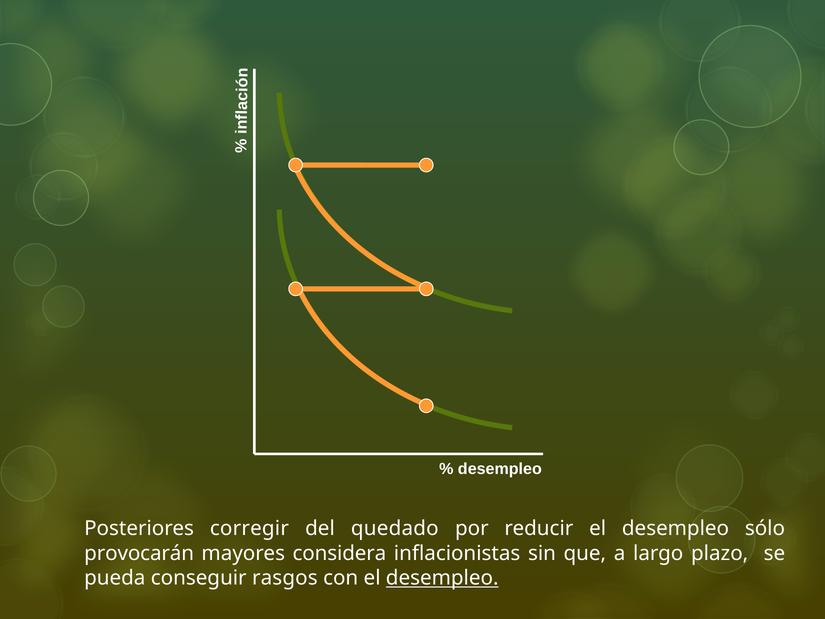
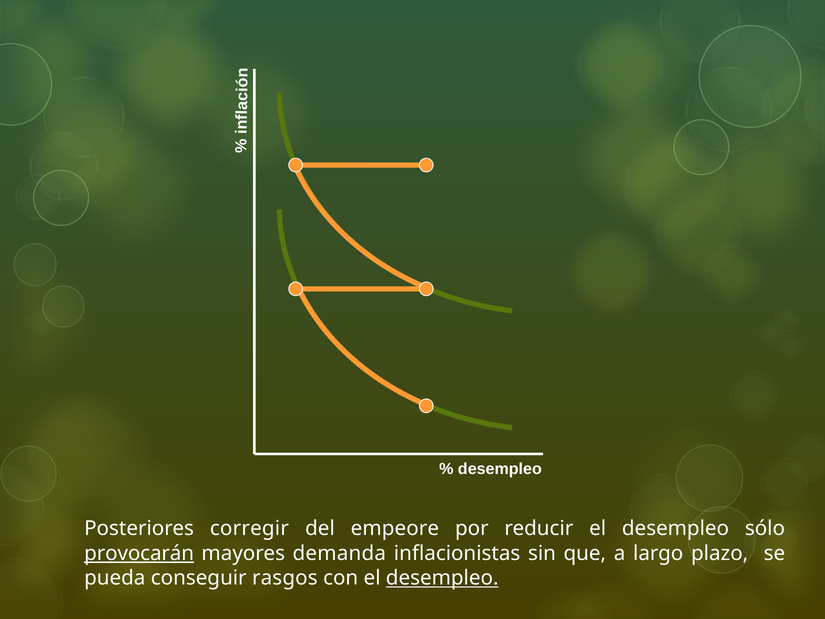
quedado: quedado -> empeore
provocarán underline: none -> present
considera: considera -> demanda
